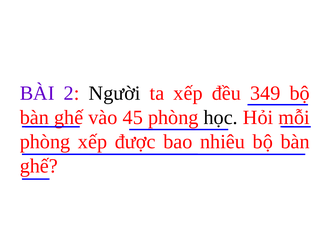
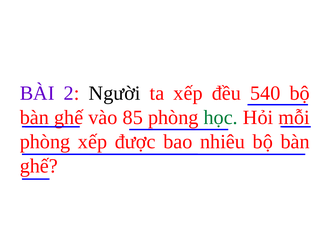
349: 349 -> 540
45: 45 -> 85
học colour: black -> green
